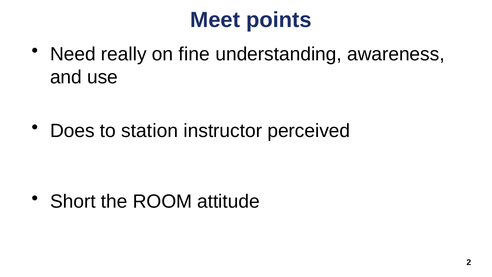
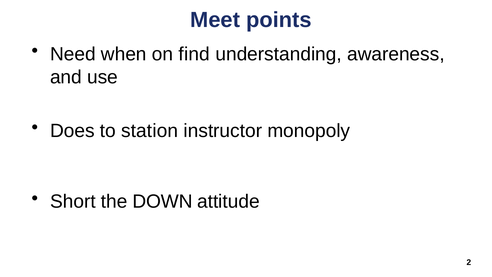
really: really -> when
fine: fine -> find
perceived: perceived -> monopoly
ROOM: ROOM -> DOWN
